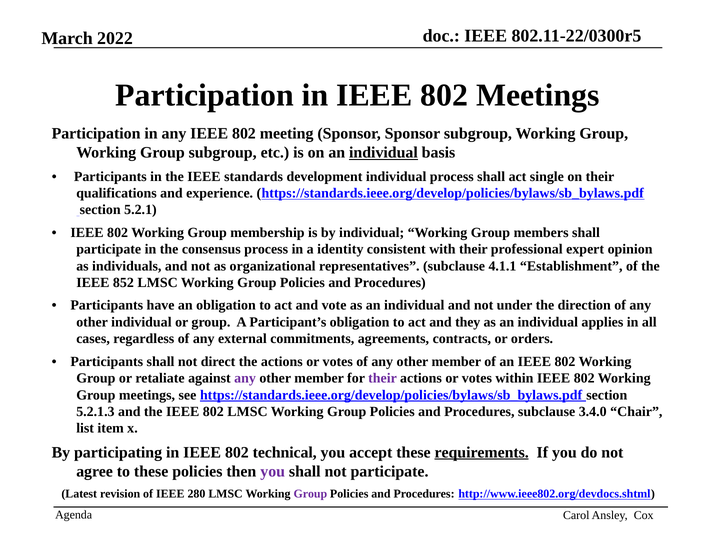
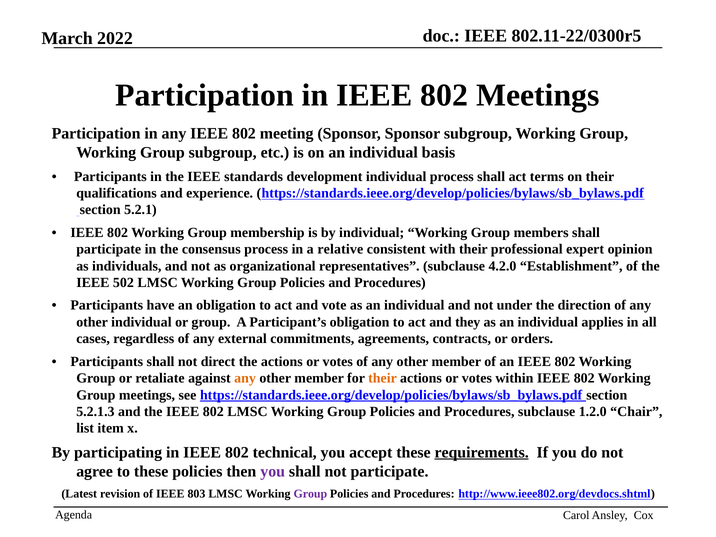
individual at (383, 153) underline: present -> none
single: single -> terms
identity: identity -> relative
4.1.1: 4.1.1 -> 4.2.0
852: 852 -> 502
any at (245, 378) colour: purple -> orange
their at (383, 378) colour: purple -> orange
3.4.0: 3.4.0 -> 1.2.0
280: 280 -> 803
